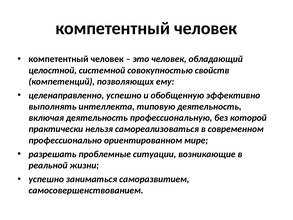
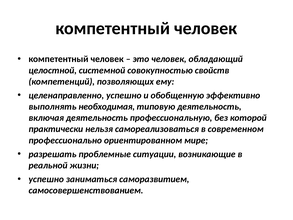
интеллекта: интеллекта -> необходимая
